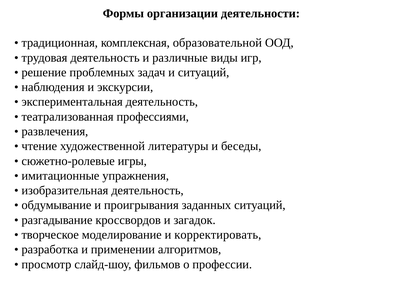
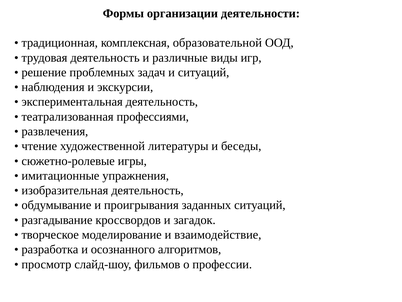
корректировать: корректировать -> взаимодействие
применении: применении -> осознанного
